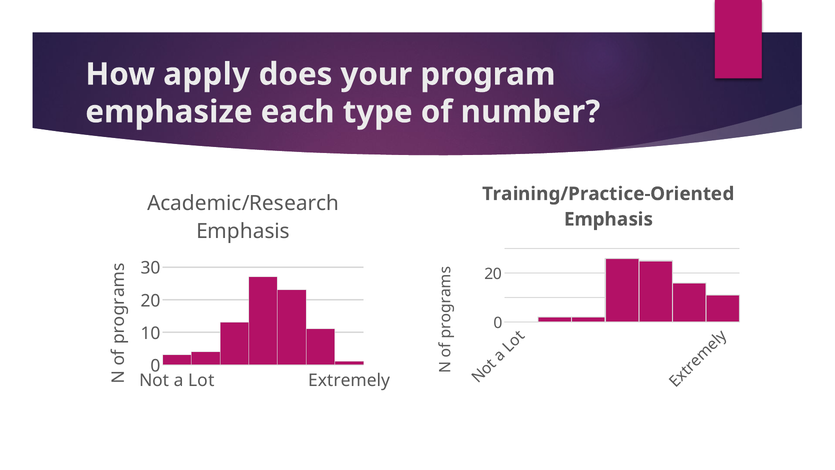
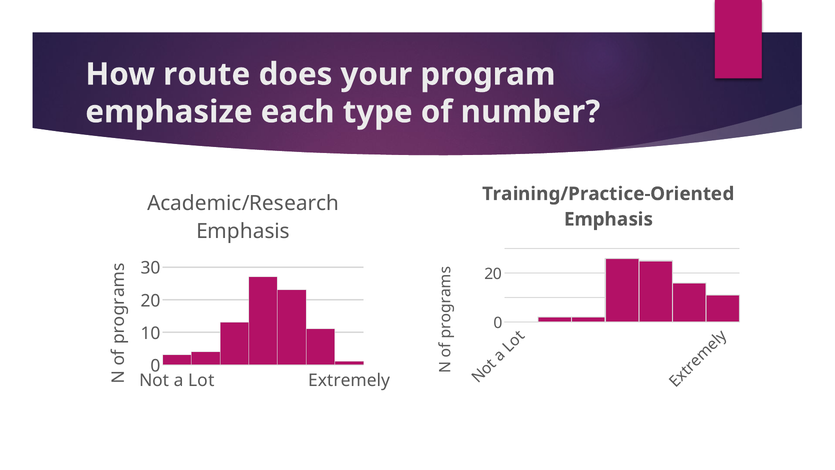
apply: apply -> route
